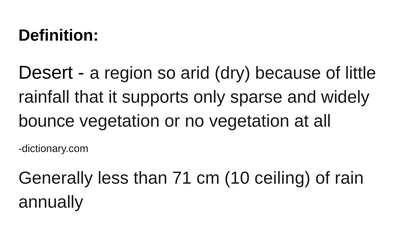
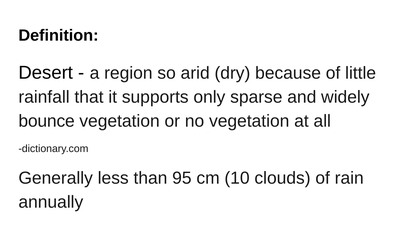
71: 71 -> 95
ceiling: ceiling -> clouds
